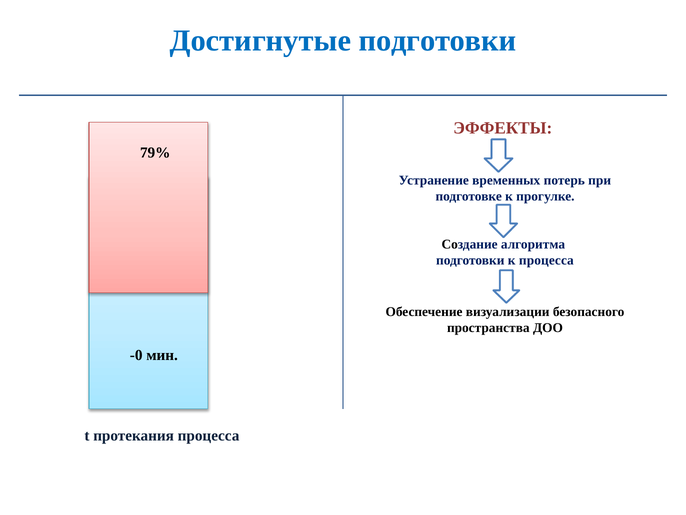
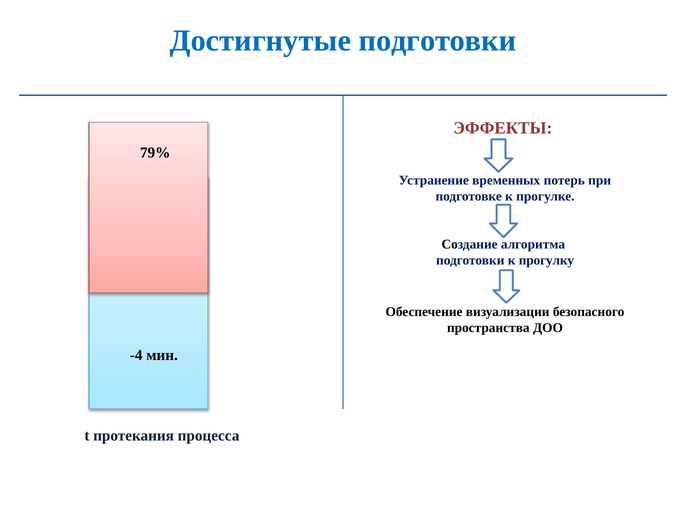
к процесса: процесса -> прогулку
-0: -0 -> -4
